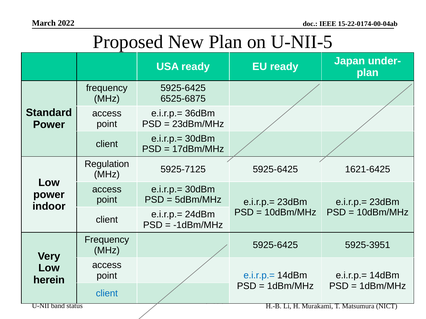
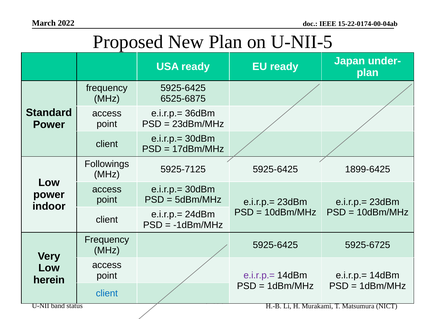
Regulation: Regulation -> Followings
1621-6425: 1621-6425 -> 1899-6425
5925-3951: 5925-3951 -> 5925-6725
e.i.r.p.= at (259, 276) colour: blue -> purple
